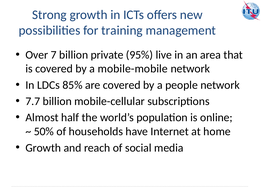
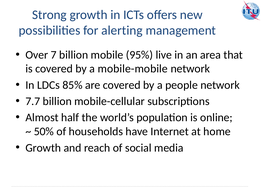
training: training -> alerting
private: private -> mobile
